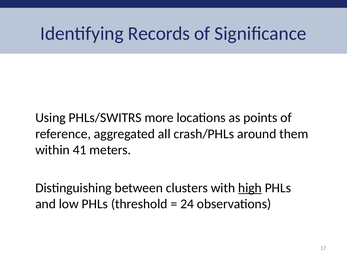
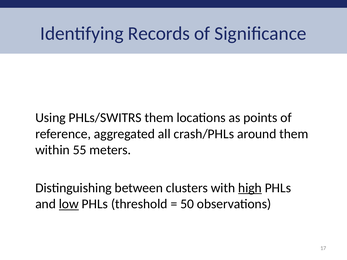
PHLs/SWITRS more: more -> them
41: 41 -> 55
low underline: none -> present
24: 24 -> 50
